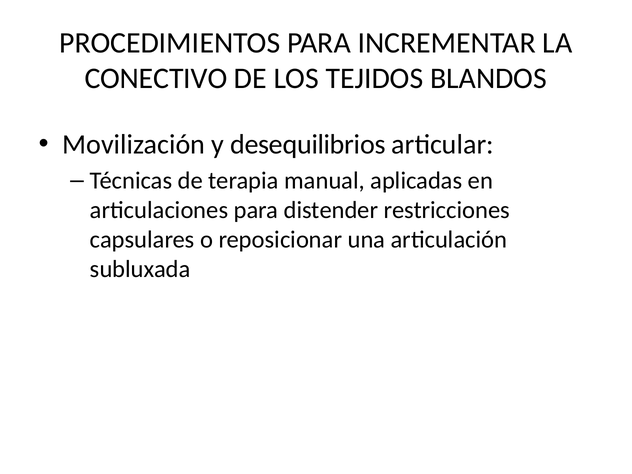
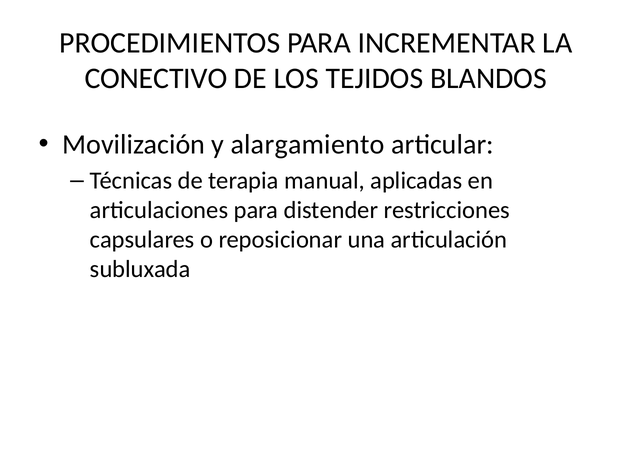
desequilibrios: desequilibrios -> alargamiento
